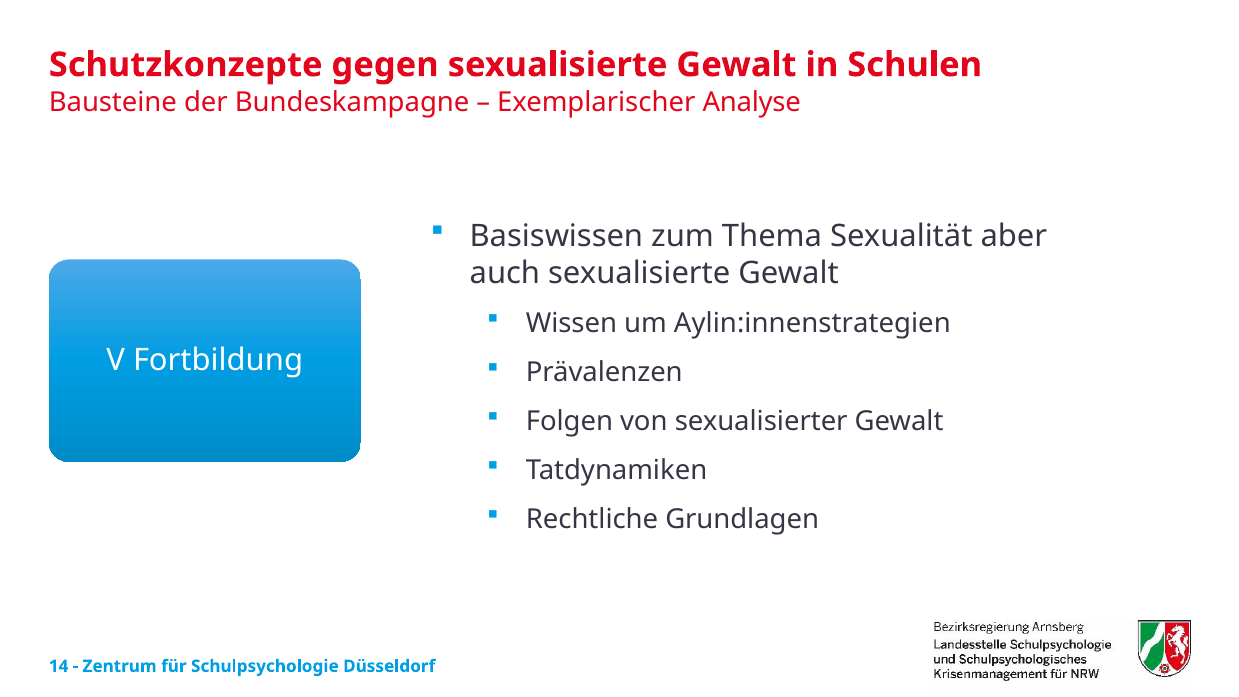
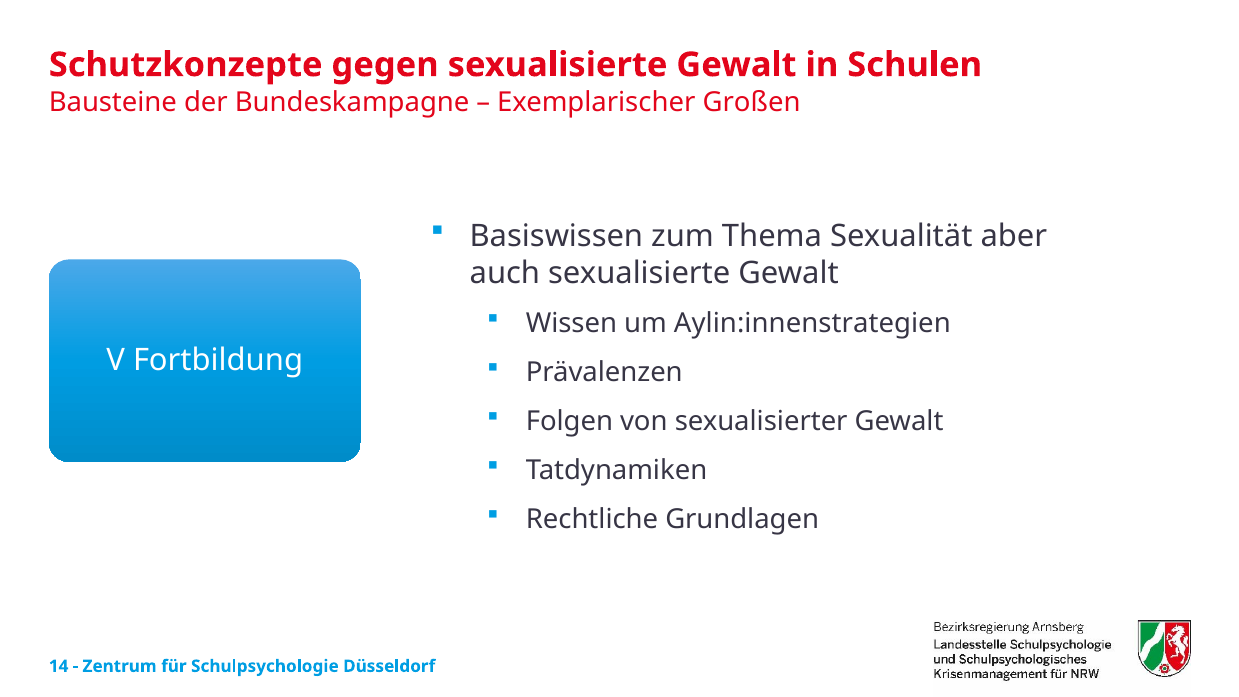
Analyse: Analyse -> Großen
